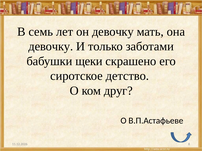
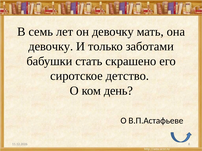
щеки: щеки -> стать
друг: друг -> день
